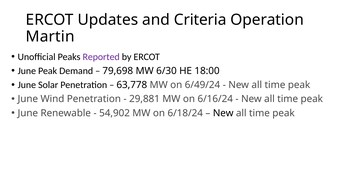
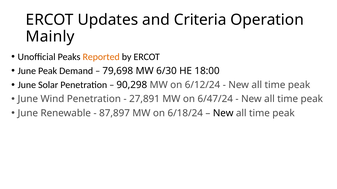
Martin: Martin -> Mainly
Reported colour: purple -> orange
63,778: 63,778 -> 90,298
6/49/24: 6/49/24 -> 6/12/24
29,881: 29,881 -> 27,891
6/16/24: 6/16/24 -> 6/47/24
54,902: 54,902 -> 87,897
